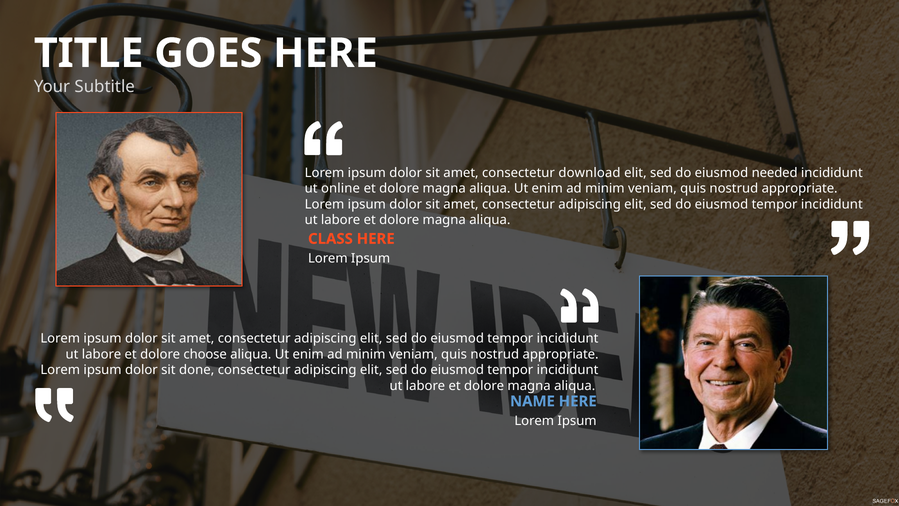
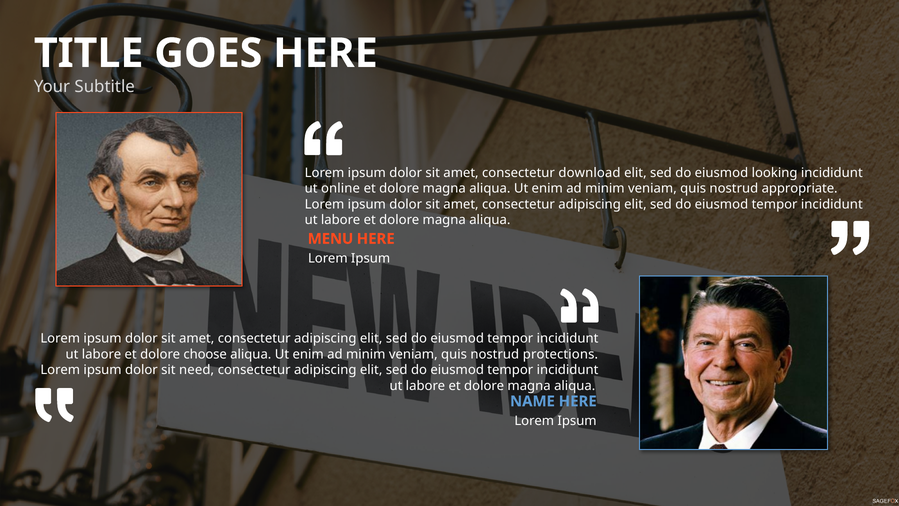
needed: needed -> looking
CLASS: CLASS -> MENU
appropriate at (561, 354): appropriate -> protections
done: done -> need
